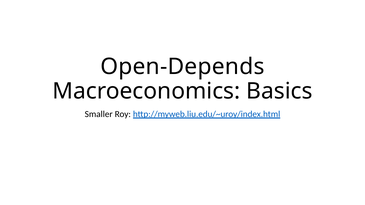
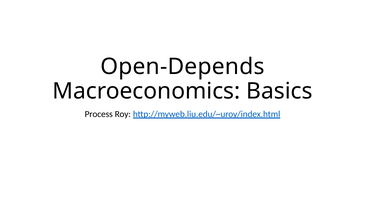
Smaller: Smaller -> Process
